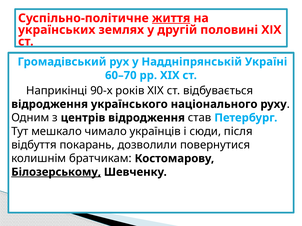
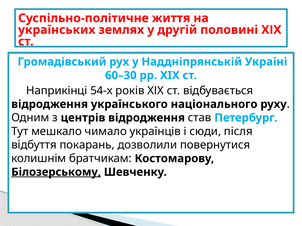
життя underline: present -> none
60–70: 60–70 -> 60–30
90-х: 90-х -> 54-х
